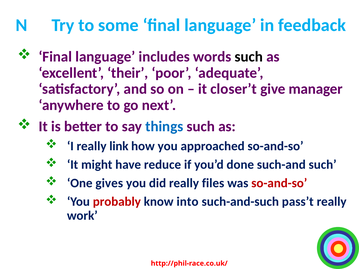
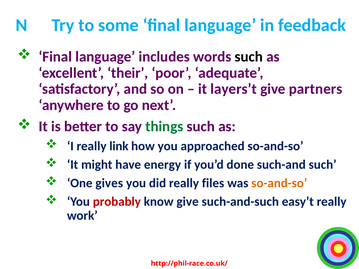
closer’t: closer’t -> layers’t
manager: manager -> partners
things colour: blue -> green
reduce: reduce -> energy
so-and-so at (279, 183) colour: red -> orange
know into: into -> give
pass’t: pass’t -> easy’t
